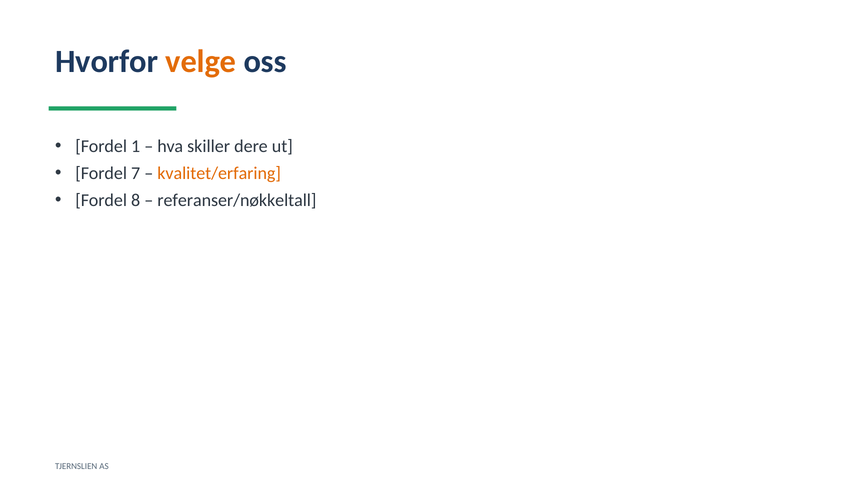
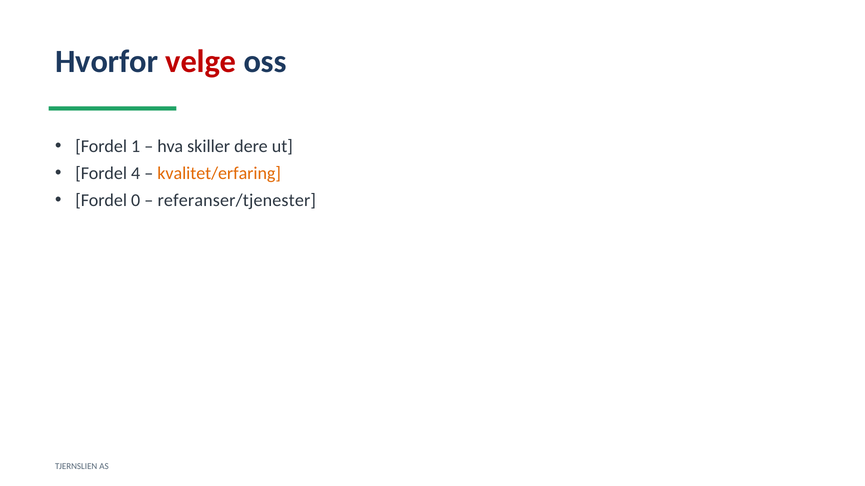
velge colour: orange -> red
7: 7 -> 4
8: 8 -> 0
referanser/nøkkeltall: referanser/nøkkeltall -> referanser/tjenester
